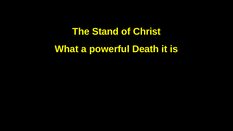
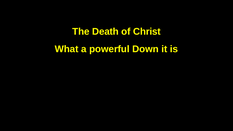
Stand: Stand -> Death
Death: Death -> Down
